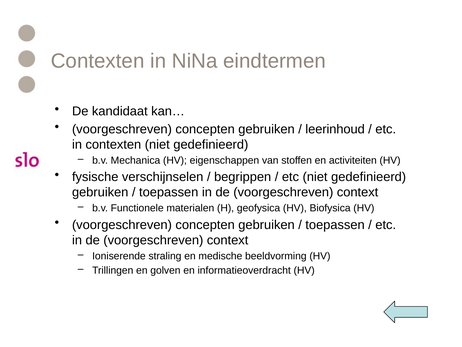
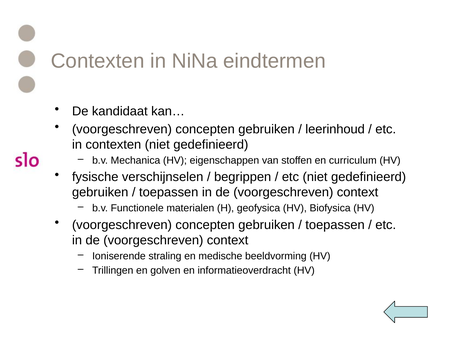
activiteiten: activiteiten -> curriculum
